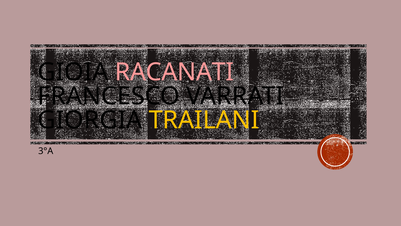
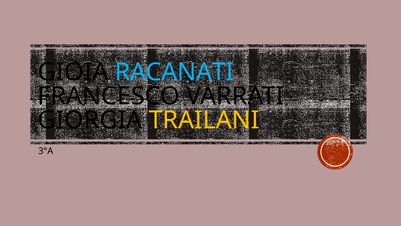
RACANATI colour: pink -> light blue
